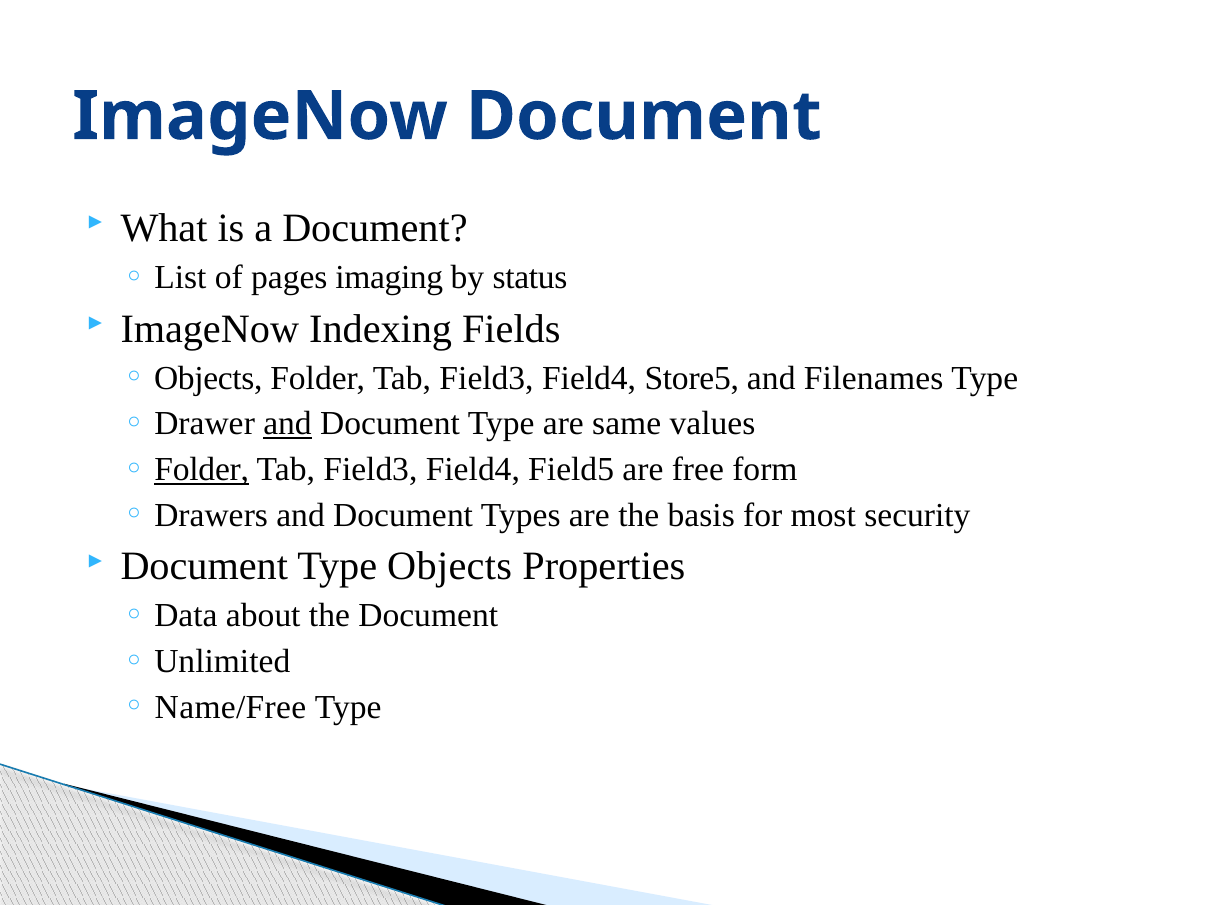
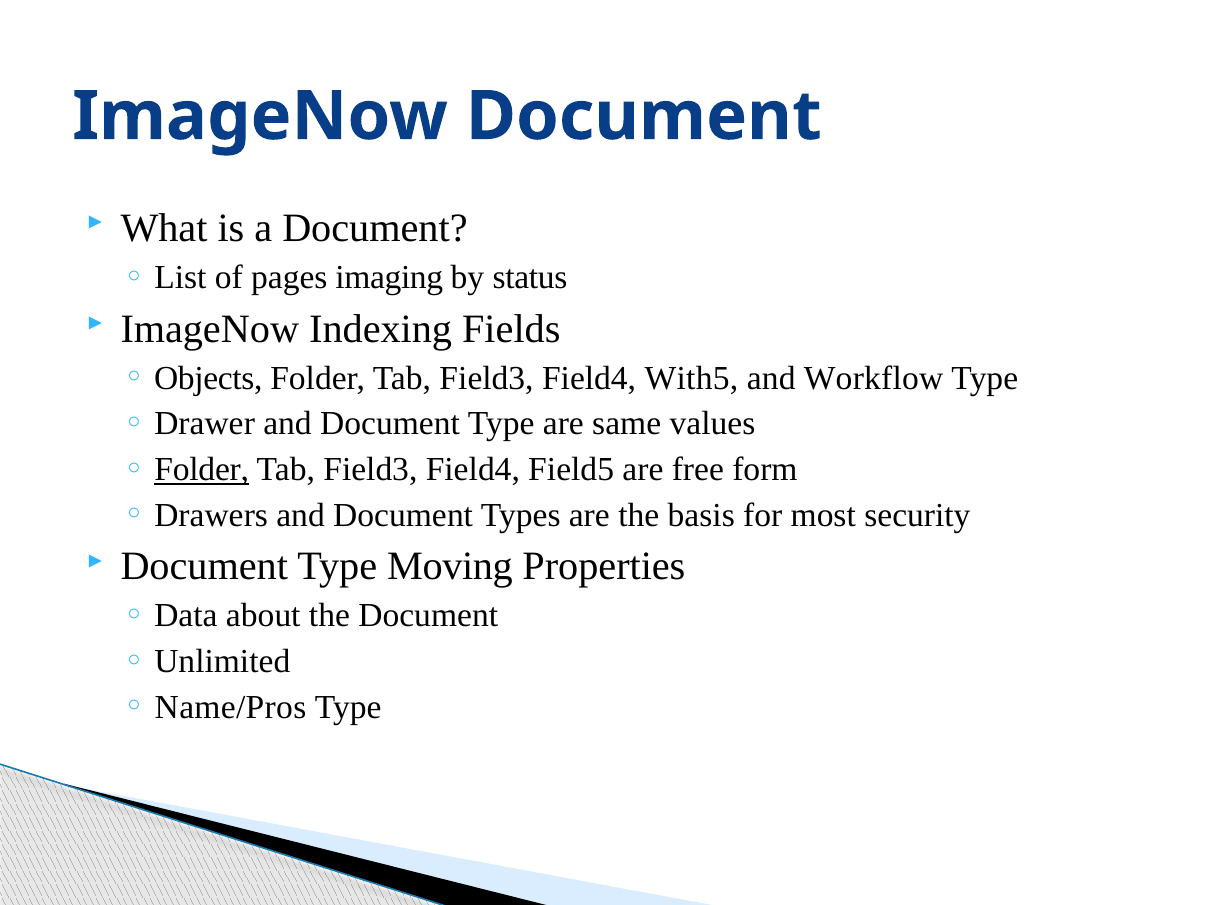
Store5: Store5 -> With5
Filenames: Filenames -> Workflow
and at (288, 424) underline: present -> none
Type Objects: Objects -> Moving
Name/Free: Name/Free -> Name/Pros
